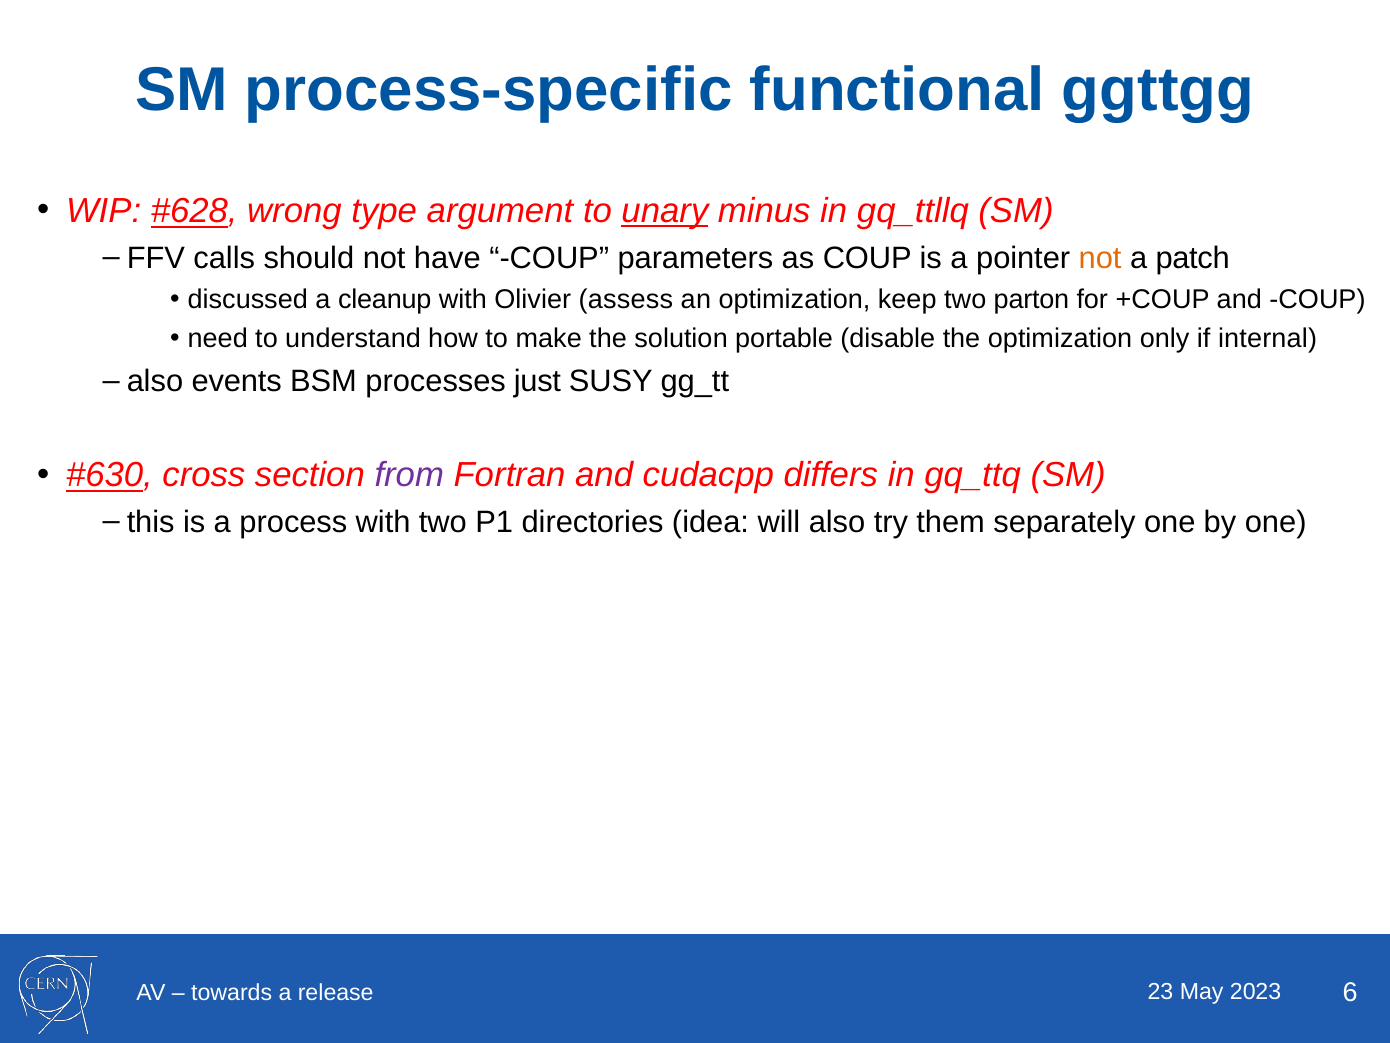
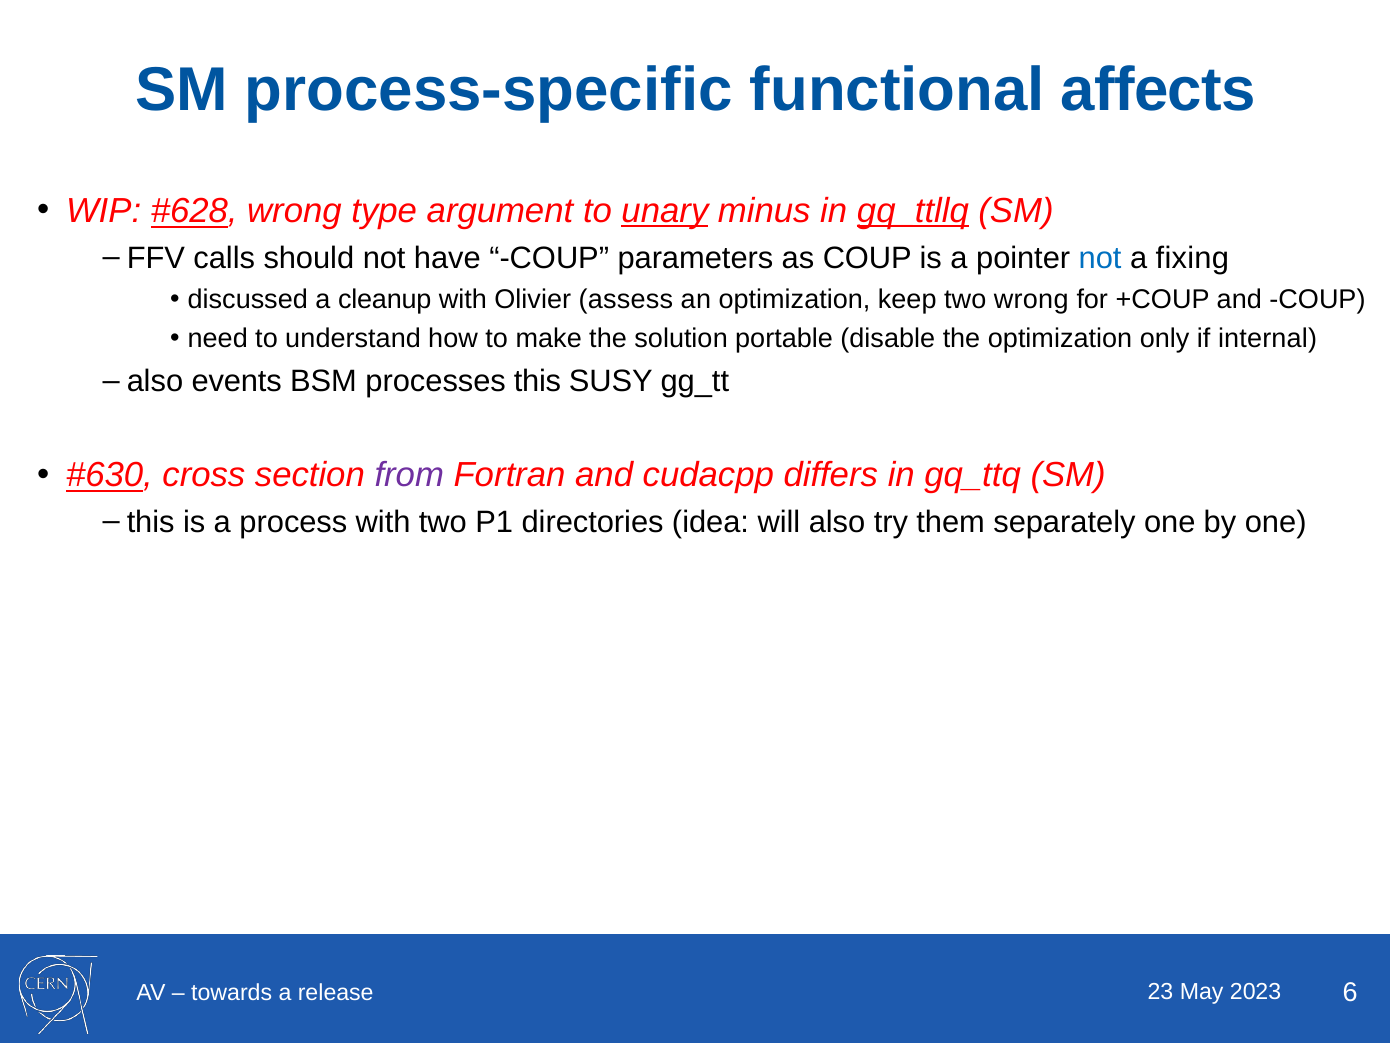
ggttgg: ggttgg -> affects
gq_ttllq underline: none -> present
not at (1100, 258) colour: orange -> blue
patch: patch -> fixing
two parton: parton -> wrong
processes just: just -> this
